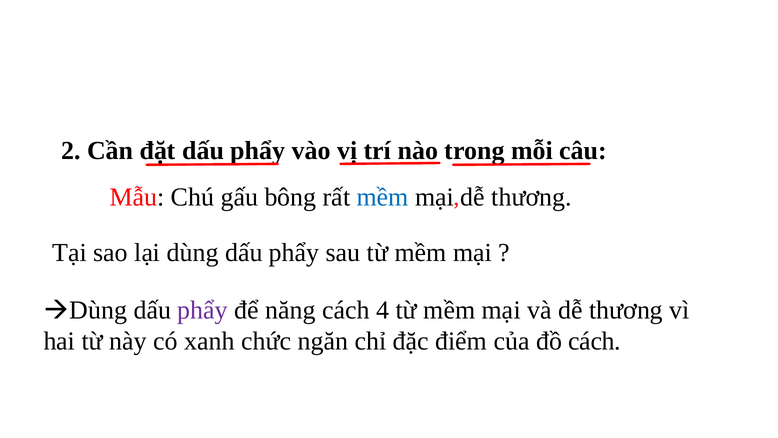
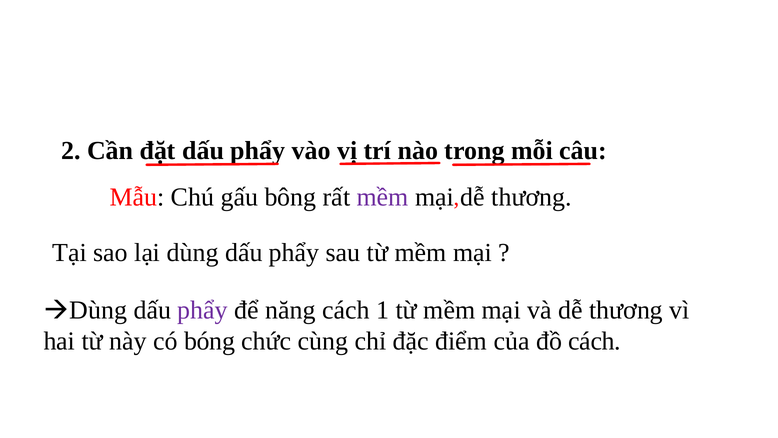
mềm at (383, 197) colour: blue -> purple
4: 4 -> 1
xanh: xanh -> bóng
ngăn: ngăn -> cùng
